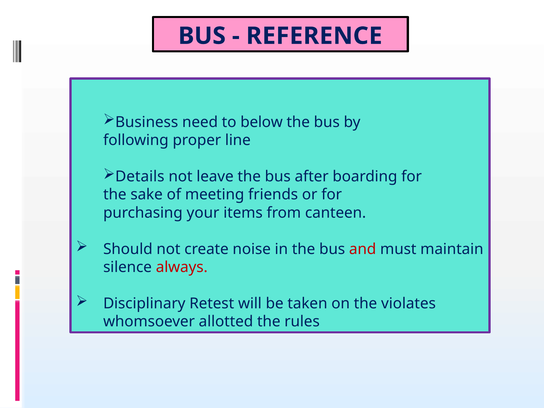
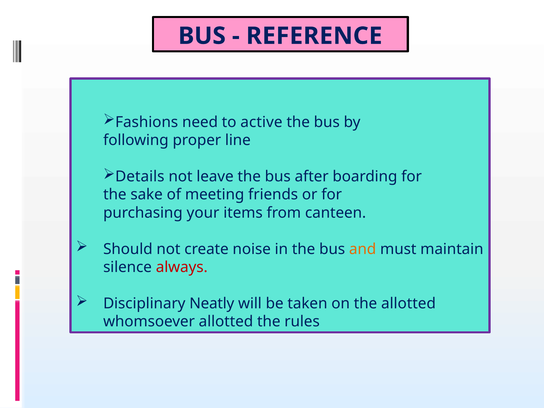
Business: Business -> Fashions
below: below -> active
and colour: red -> orange
Retest: Retest -> Neatly
the violates: violates -> allotted
